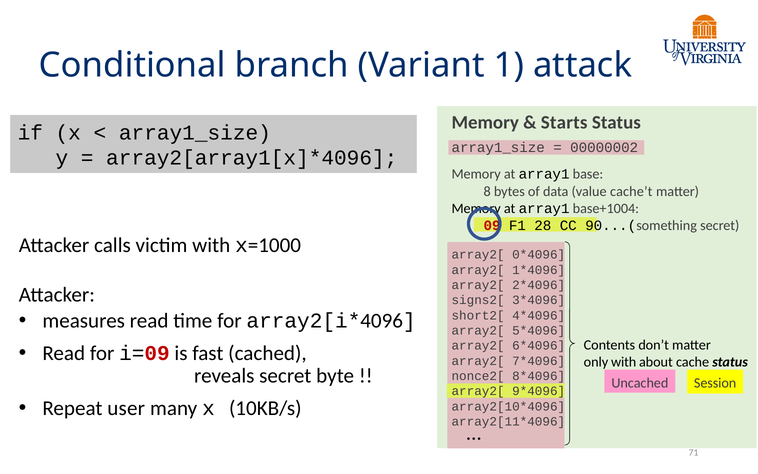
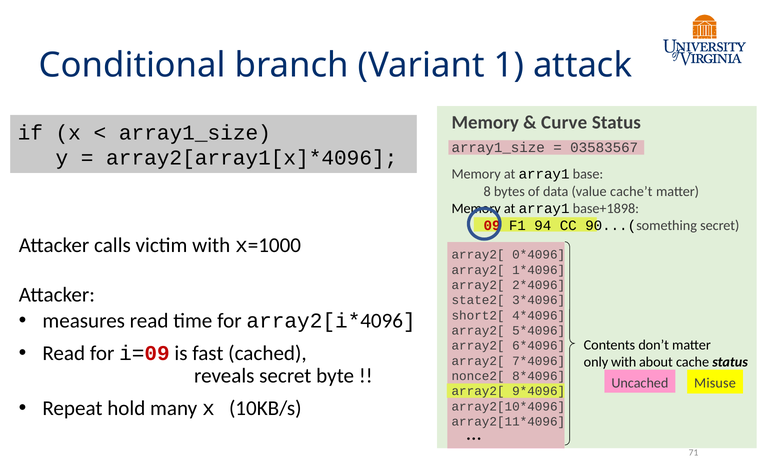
Starts: Starts -> Curve
00000002: 00000002 -> 03583567
base+1004: base+1004 -> base+1898
28: 28 -> 94
signs2[: signs2[ -> state2[
Session: Session -> Misuse
user: user -> hold
